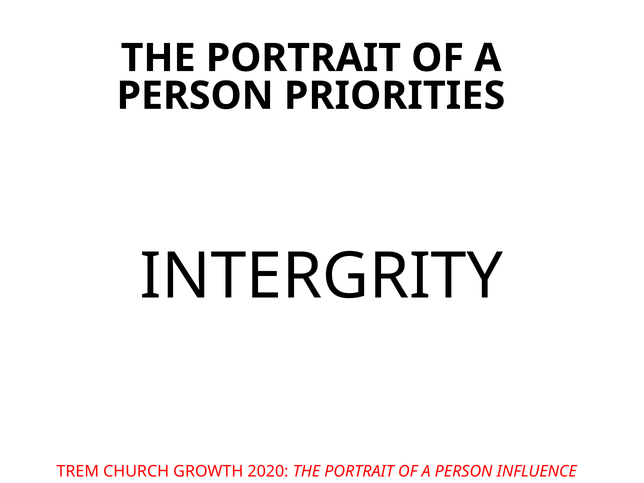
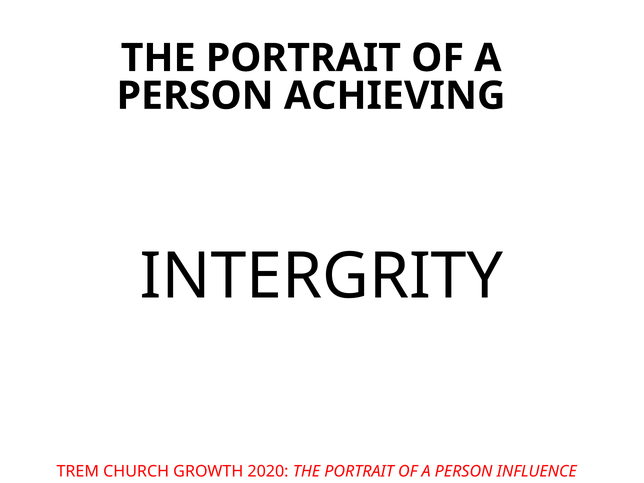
PRIORITIES: PRIORITIES -> ACHIEVING
